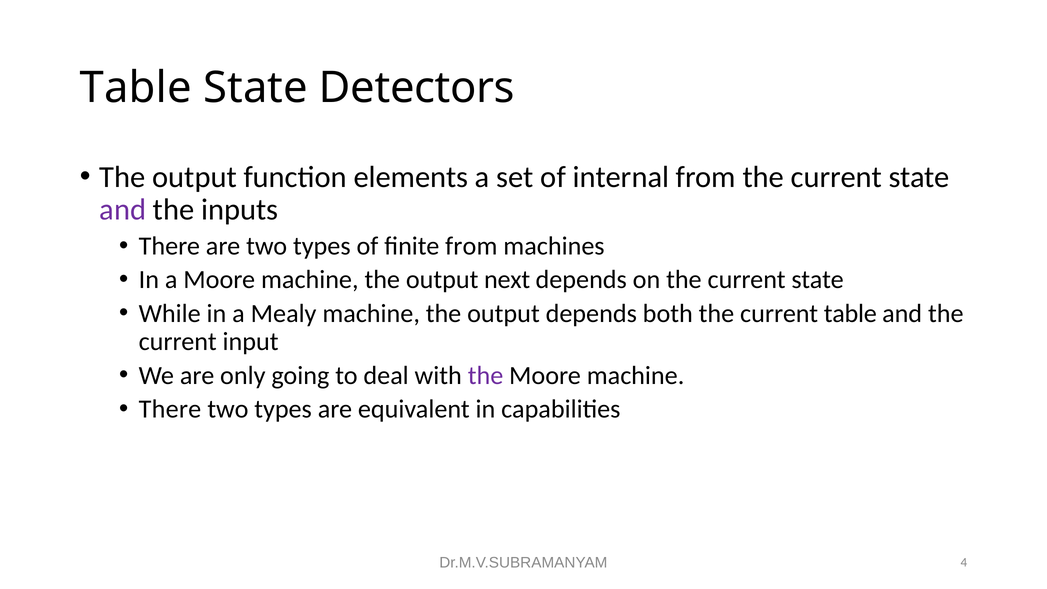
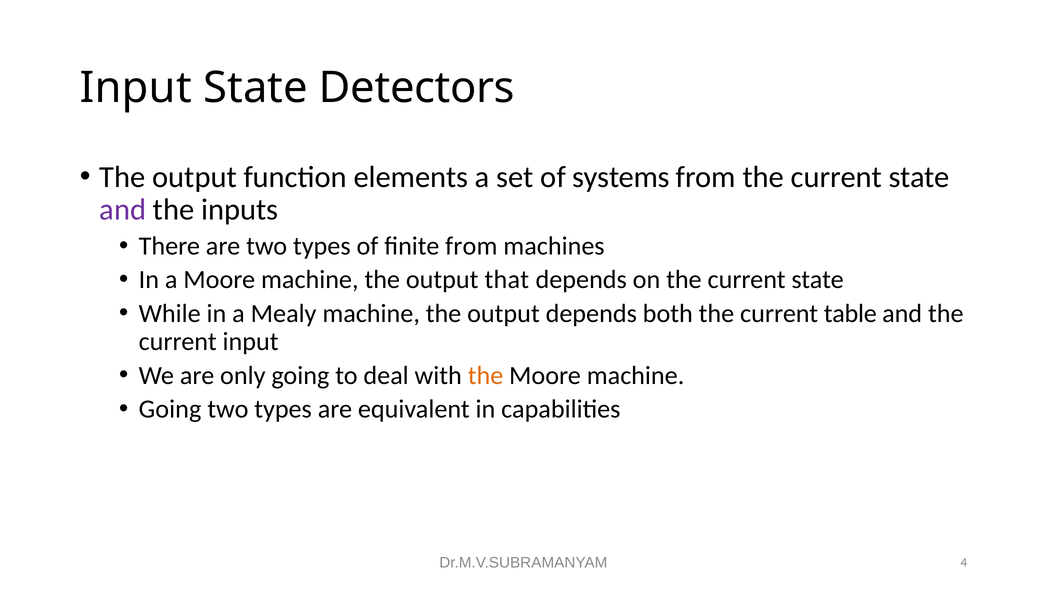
Table at (136, 88): Table -> Input
internal: internal -> systems
next: next -> that
the at (486, 375) colour: purple -> orange
There at (170, 409): There -> Going
